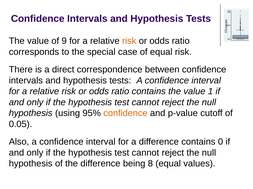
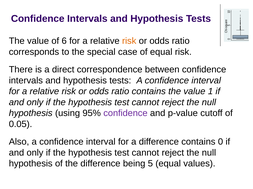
9: 9 -> 6
confidence at (125, 114) colour: orange -> purple
being 8: 8 -> 5
